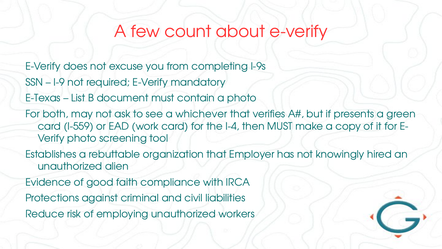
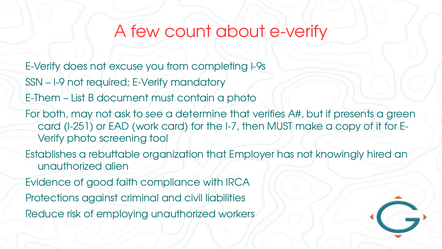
E-Texas: E-Texas -> E-Them
whichever: whichever -> determine
I-559: I-559 -> I-251
I-4: I-4 -> I-7
